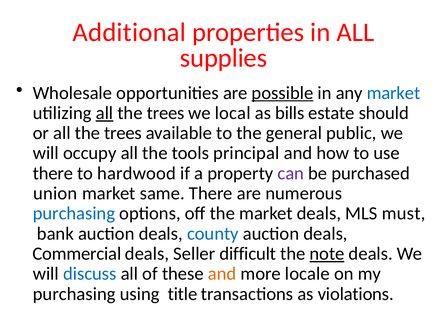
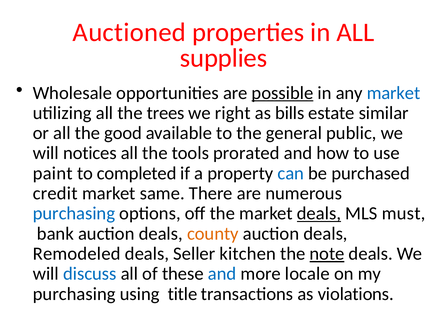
Additional: Additional -> Auctioned
all at (105, 113) underline: present -> none
local: local -> right
should: should -> similar
or all the trees: trees -> good
occupy: occupy -> notices
principal: principal -> prorated
there at (53, 173): there -> paint
hardwood: hardwood -> completed
can colour: purple -> blue
union: union -> credit
deals at (319, 214) underline: none -> present
county colour: blue -> orange
Commercial: Commercial -> Remodeled
difficult: difficult -> kitchen
and at (222, 274) colour: orange -> blue
